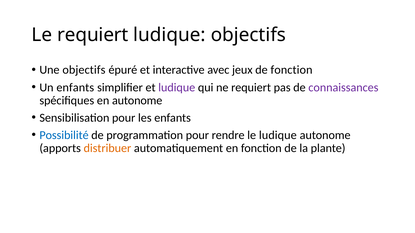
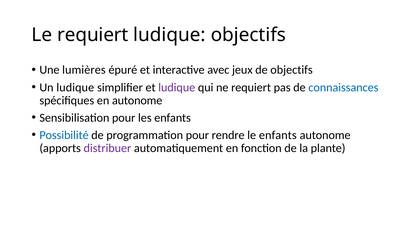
Une objectifs: objectifs -> lumières
de fonction: fonction -> objectifs
Un enfants: enfants -> ludique
connaissances colour: purple -> blue
le ludique: ludique -> enfants
distribuer colour: orange -> purple
